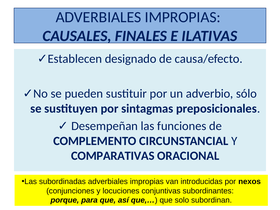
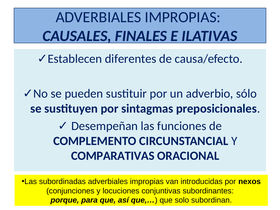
designado: designado -> diferentes
